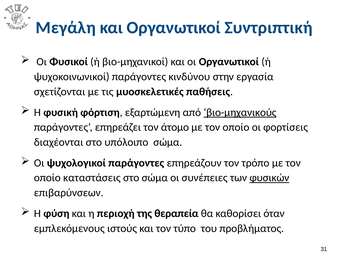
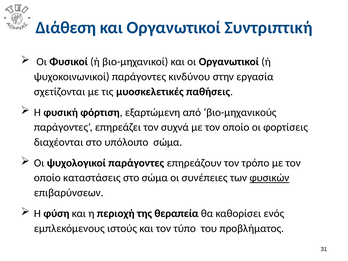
Μεγάλη: Μεγάλη -> Διάθεση
βιο-μηχανικούς underline: present -> none
άτομο: άτομο -> συχνά
όταν: όταν -> ενός
